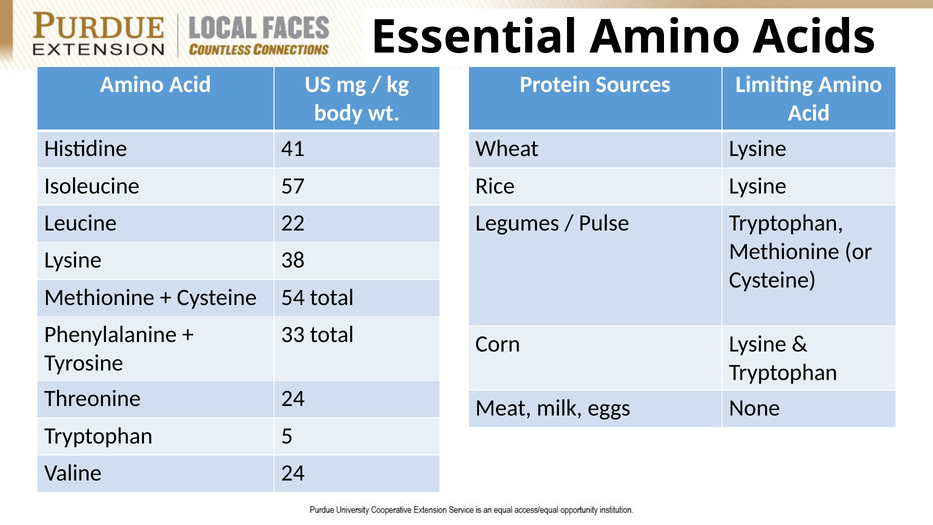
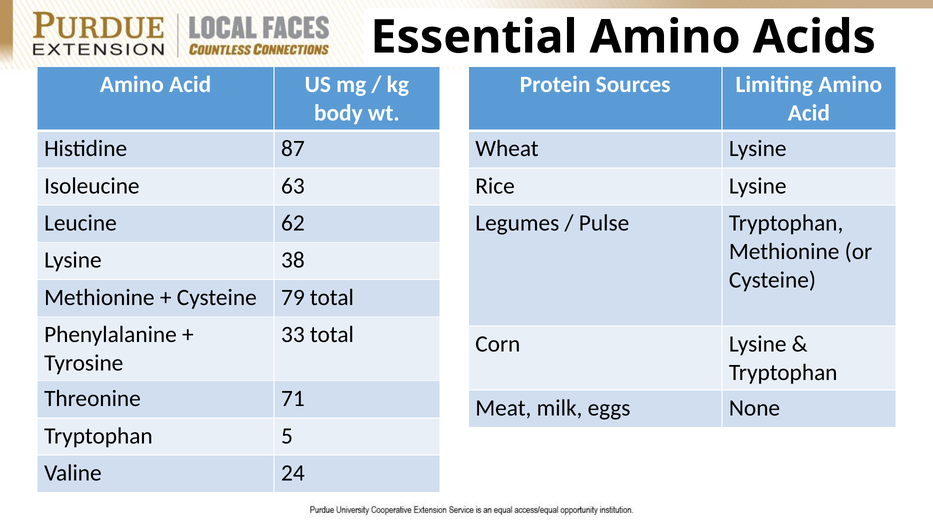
41: 41 -> 87
57: 57 -> 63
22: 22 -> 62
54: 54 -> 79
Threonine 24: 24 -> 71
